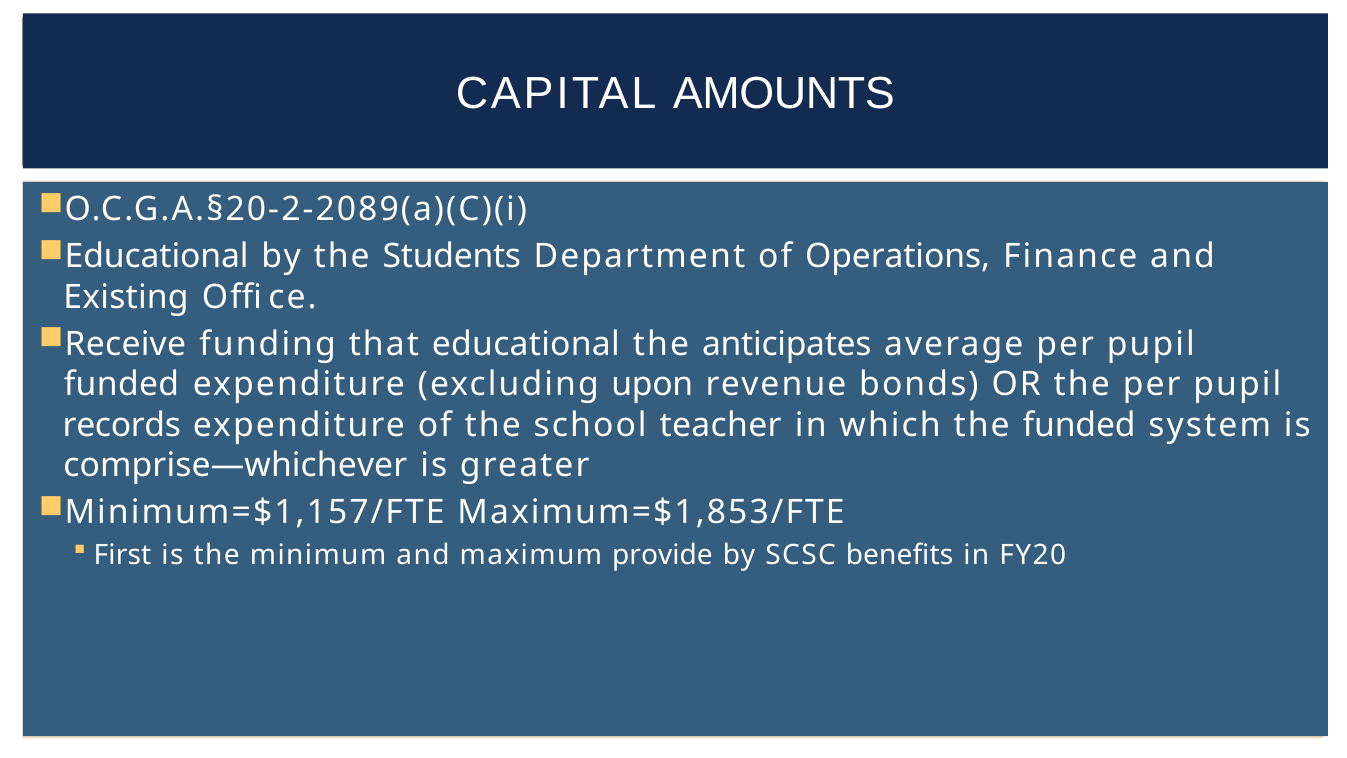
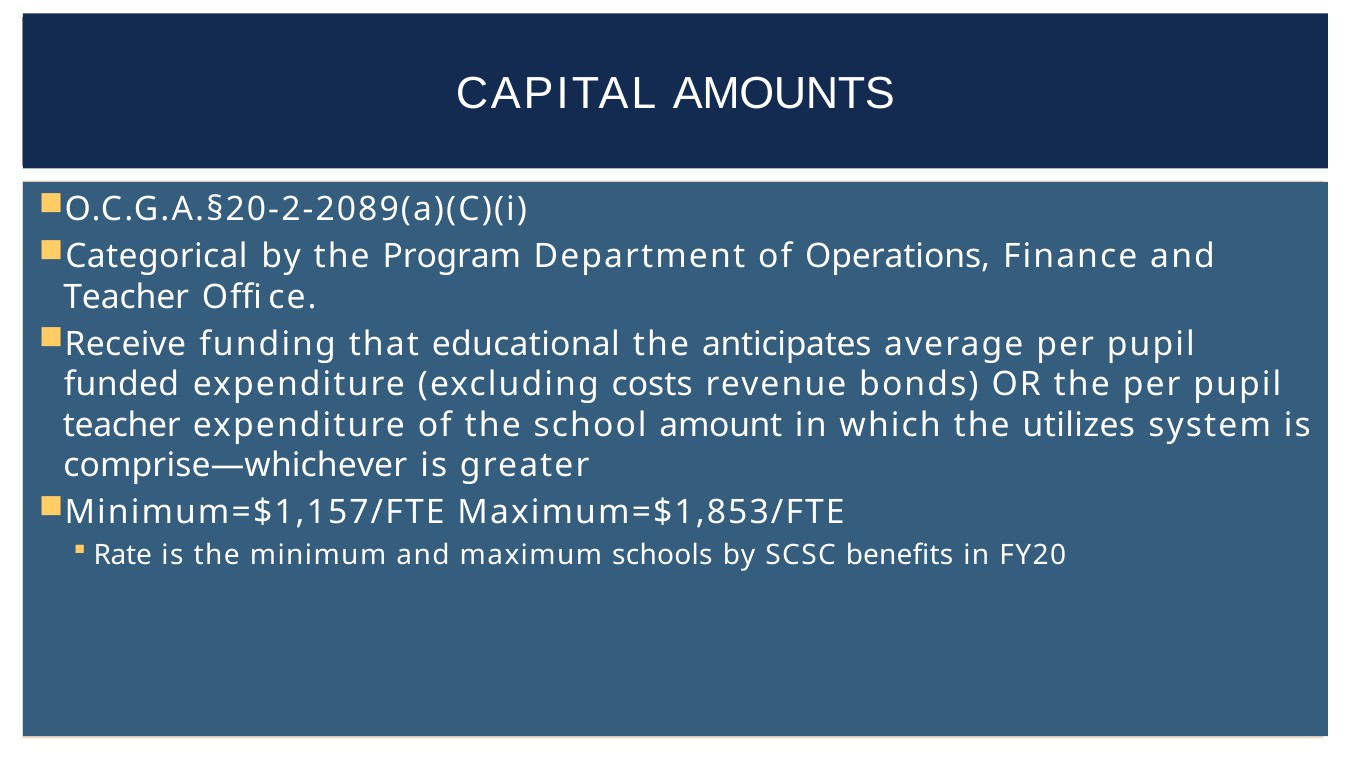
Educational at (157, 257): Educational -> Categorical
Students: Students -> Program
Existing at (126, 297): Existing -> Teacher
upon: upon -> costs
records at (122, 425): records -> teacher
teacher: teacher -> amount
the funded: funded -> utilizes
First: First -> Rate
provide: provide -> schools
